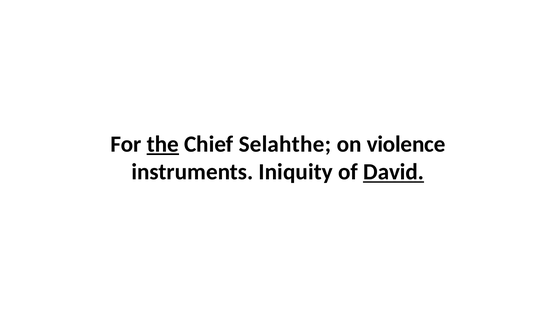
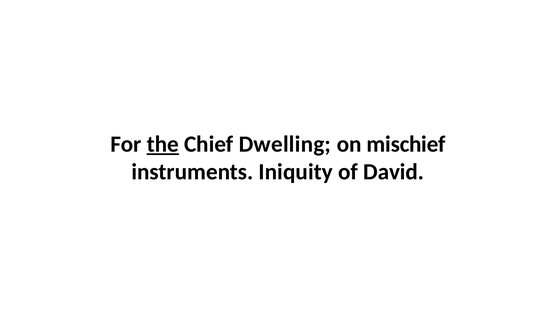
Selahthe: Selahthe -> Dwelling
violence: violence -> mischief
David underline: present -> none
